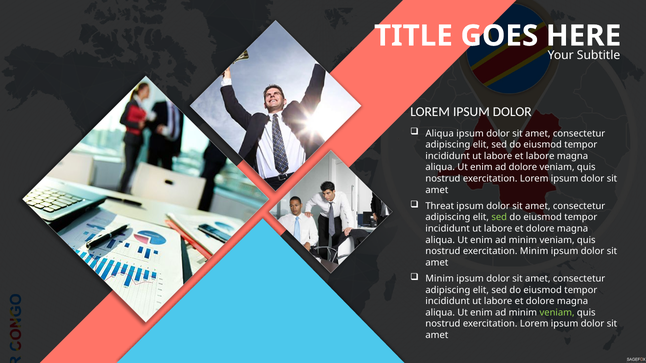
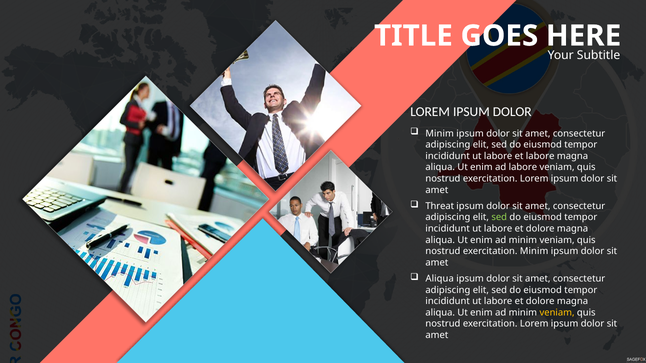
Aliqua at (440, 134): Aliqua -> Minim
ad dolore: dolore -> labore
Minim at (440, 279): Minim -> Aliqua
veniam at (557, 313) colour: light green -> yellow
